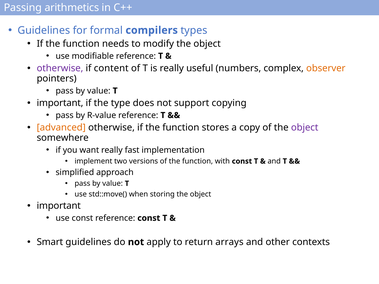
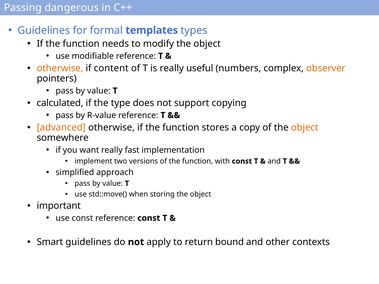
arithmetics: arithmetics -> dangerous
compilers: compilers -> templates
otherwise at (60, 68) colour: purple -> orange
important at (60, 103): important -> calculated
object at (305, 128) colour: purple -> orange
arrays: arrays -> bound
